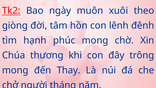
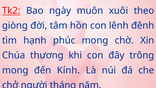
Thay: Thay -> Kính
